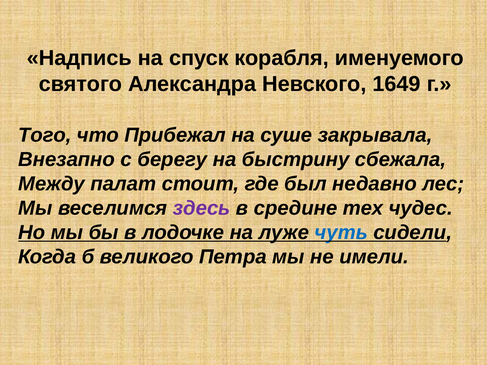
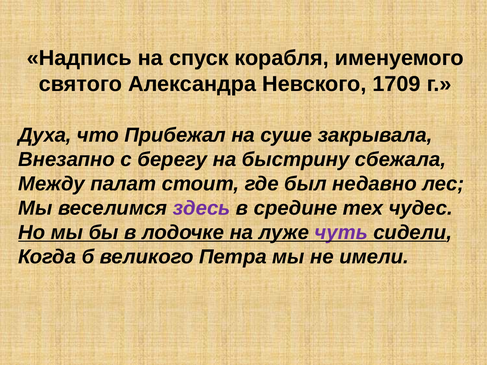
1649: 1649 -> 1709
Того: Того -> Духа
чуть colour: blue -> purple
